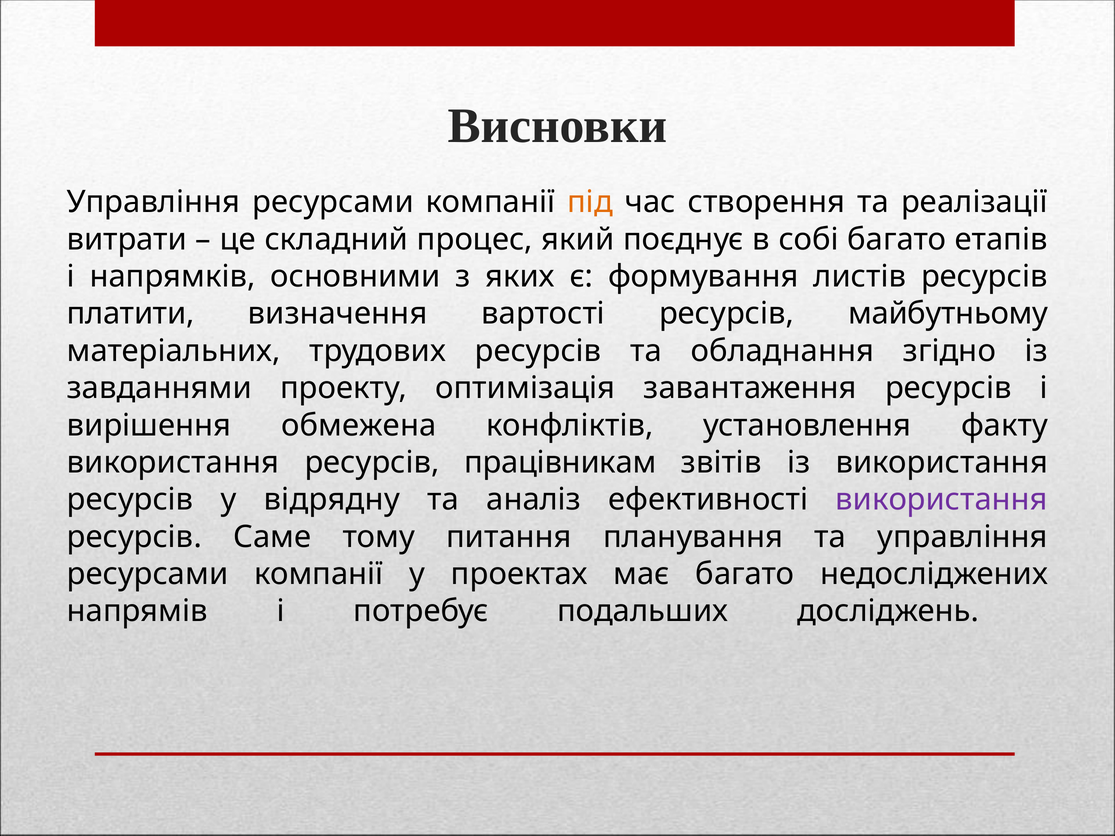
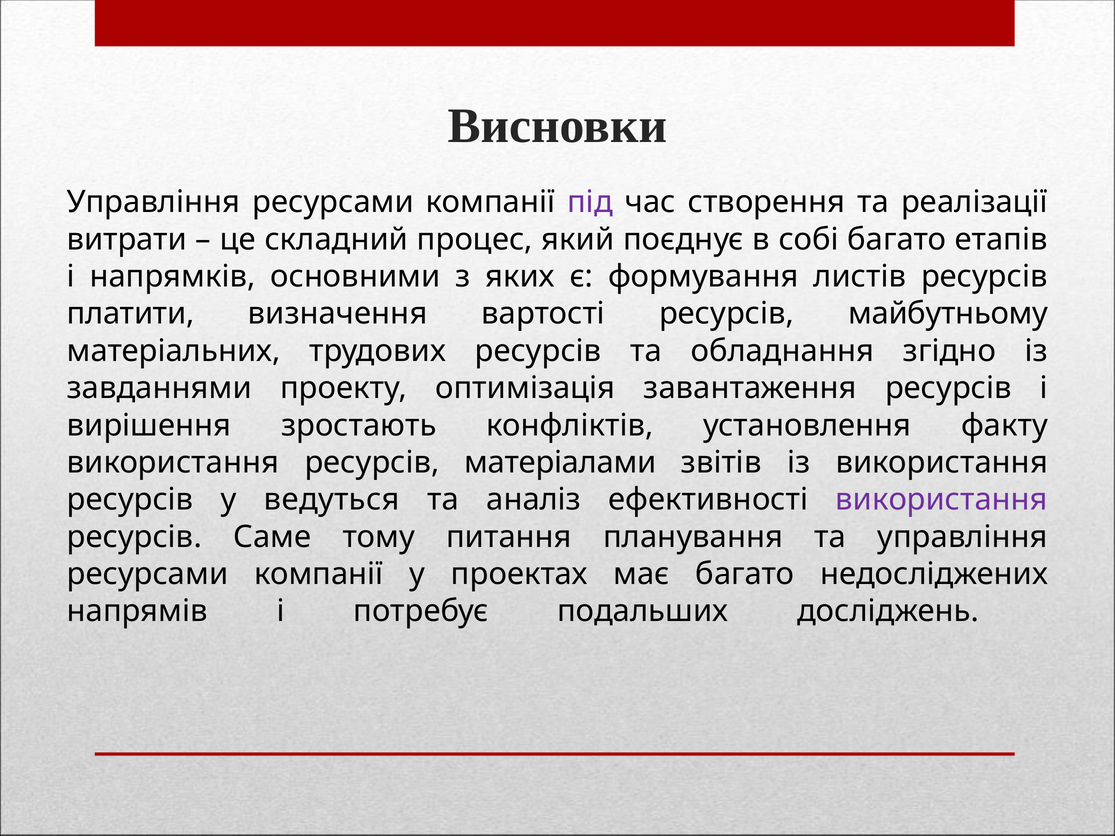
під colour: orange -> purple
обмежена: обмежена -> зростають
працівникам: працівникам -> матеріалами
відрядну: відрядну -> ведуться
